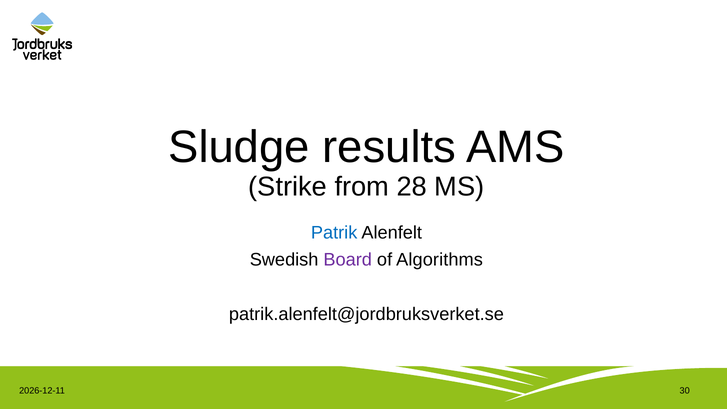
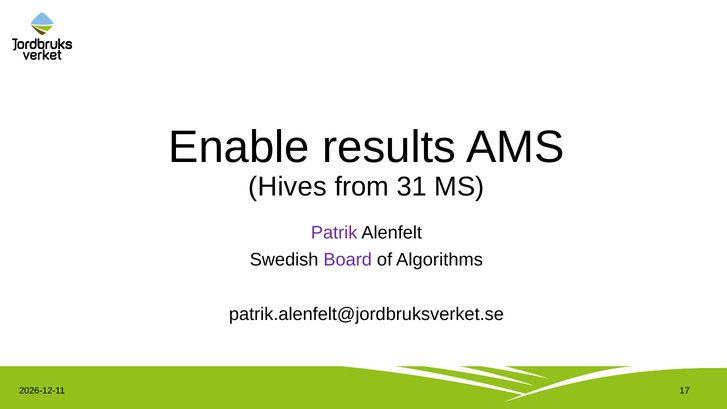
Sludge: Sludge -> Enable
Strike: Strike -> Hives
28: 28 -> 31
Patrik colour: blue -> purple
30: 30 -> 17
